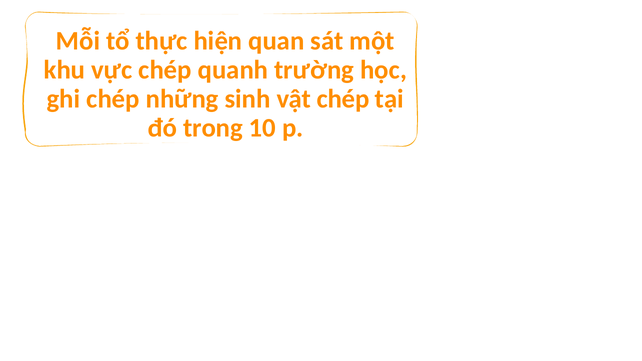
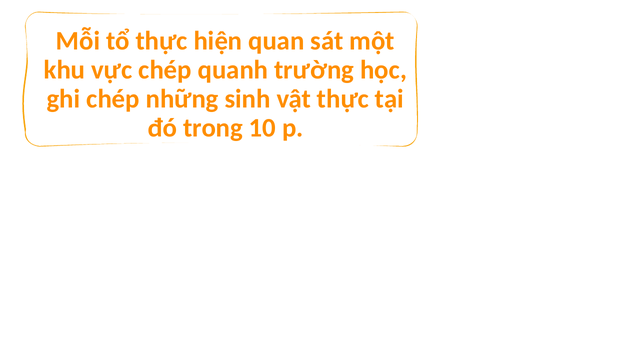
vật chép: chép -> thực
